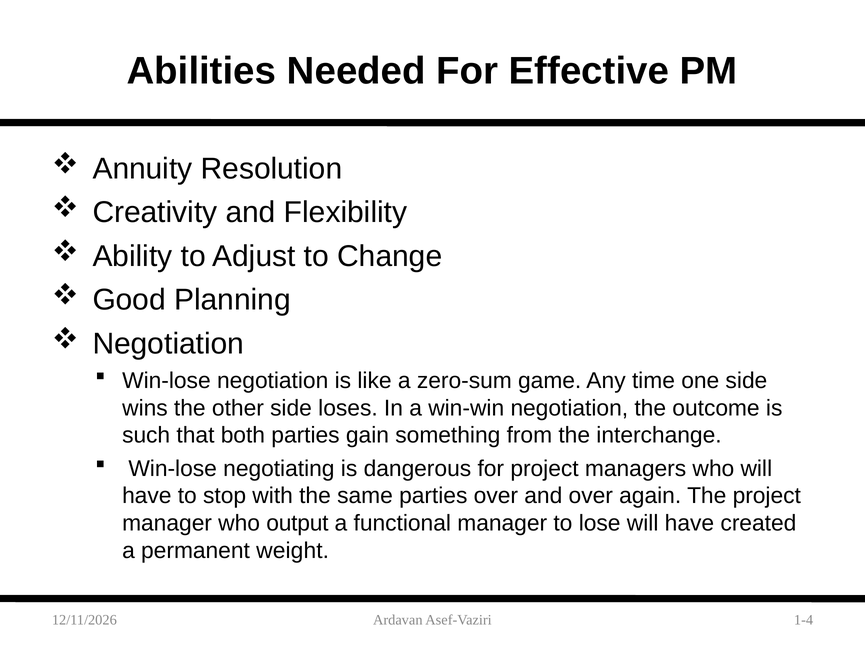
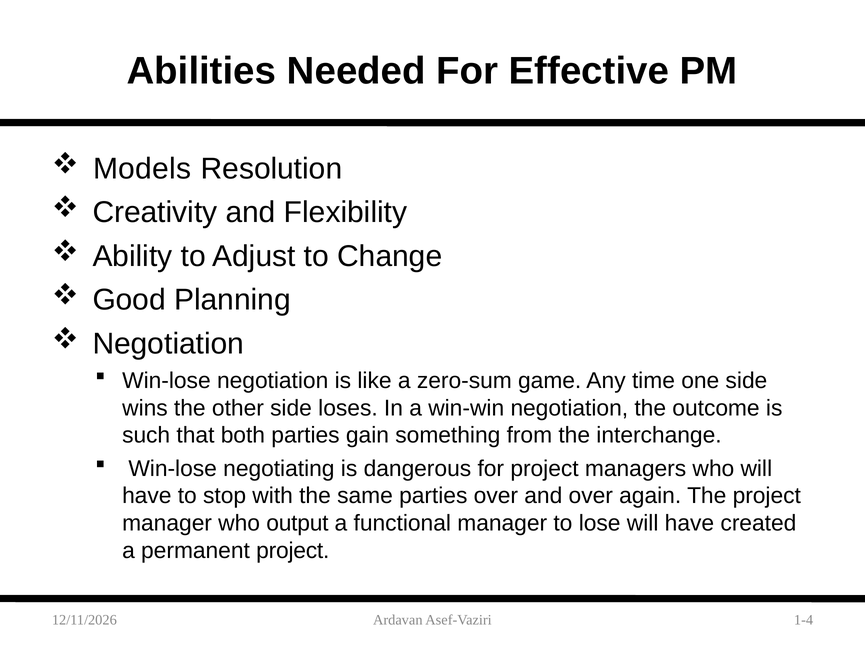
Annuity: Annuity -> Models
permanent weight: weight -> project
